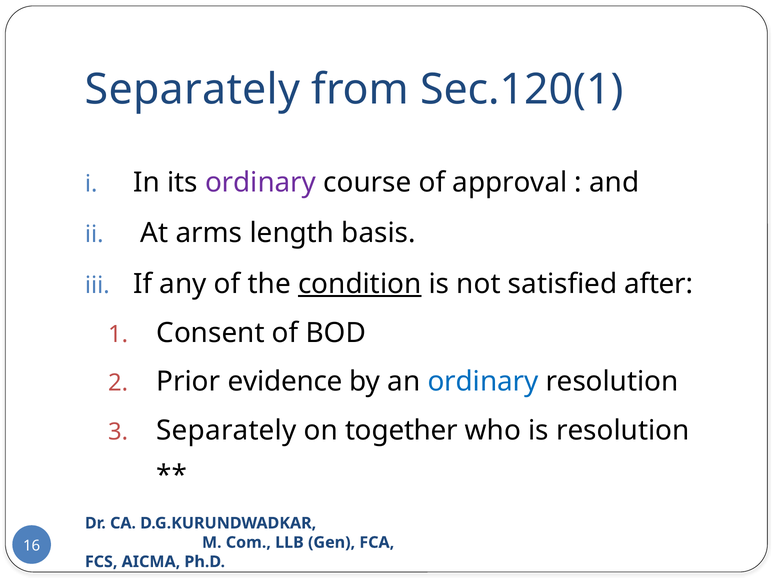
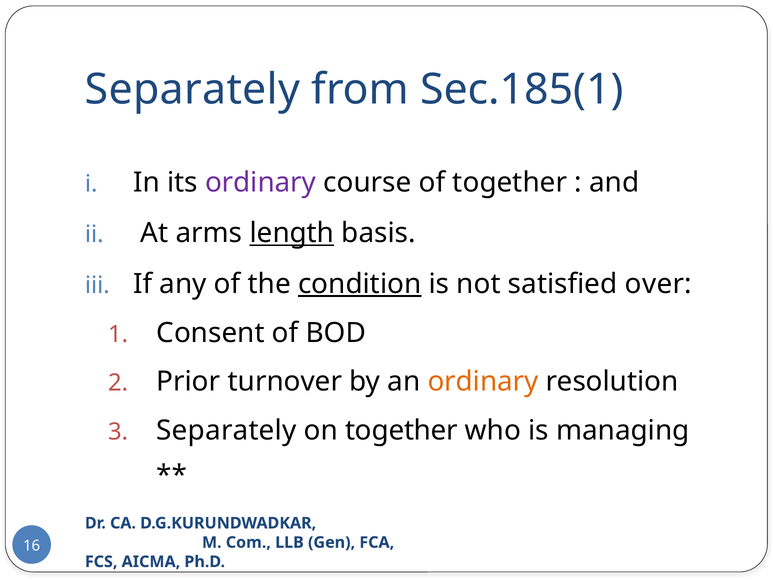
Sec.120(1: Sec.120(1 -> Sec.185(1
of approval: approval -> together
length underline: none -> present
after: after -> over
evidence: evidence -> turnover
ordinary at (483, 381) colour: blue -> orange
is resolution: resolution -> managing
